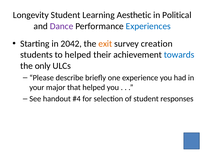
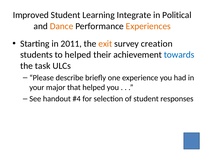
Longevity: Longevity -> Improved
Aesthetic: Aesthetic -> Integrate
Dance colour: purple -> orange
Experiences colour: blue -> orange
2042: 2042 -> 2011
only: only -> task
